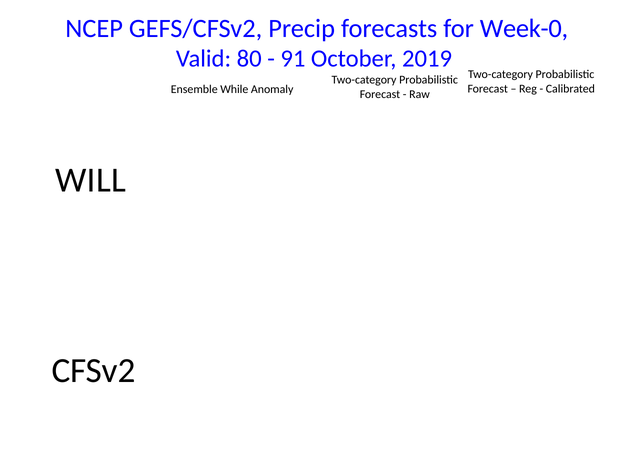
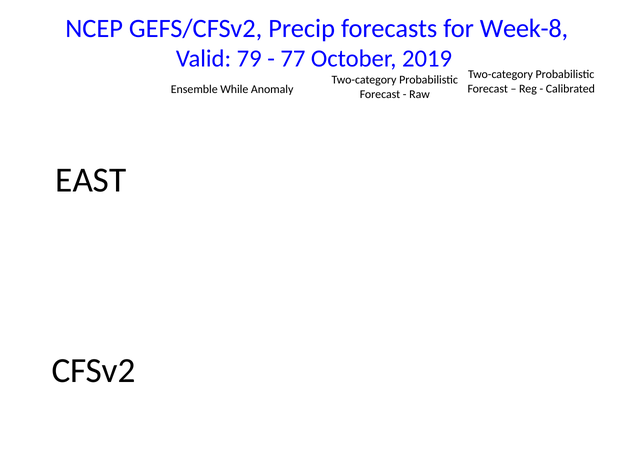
Week-0: Week-0 -> Week-8
80: 80 -> 79
91: 91 -> 77
WILL: WILL -> EAST
